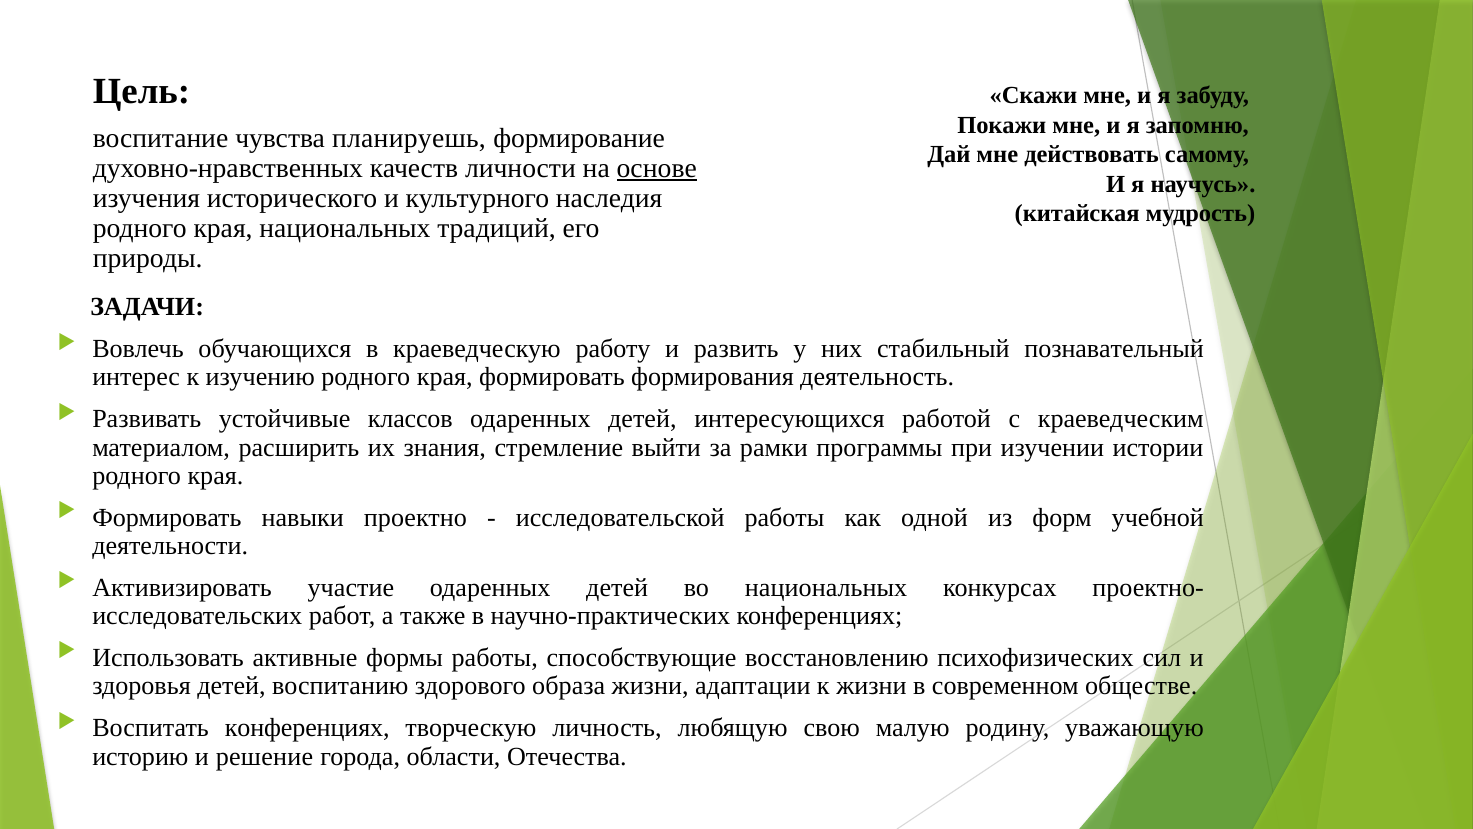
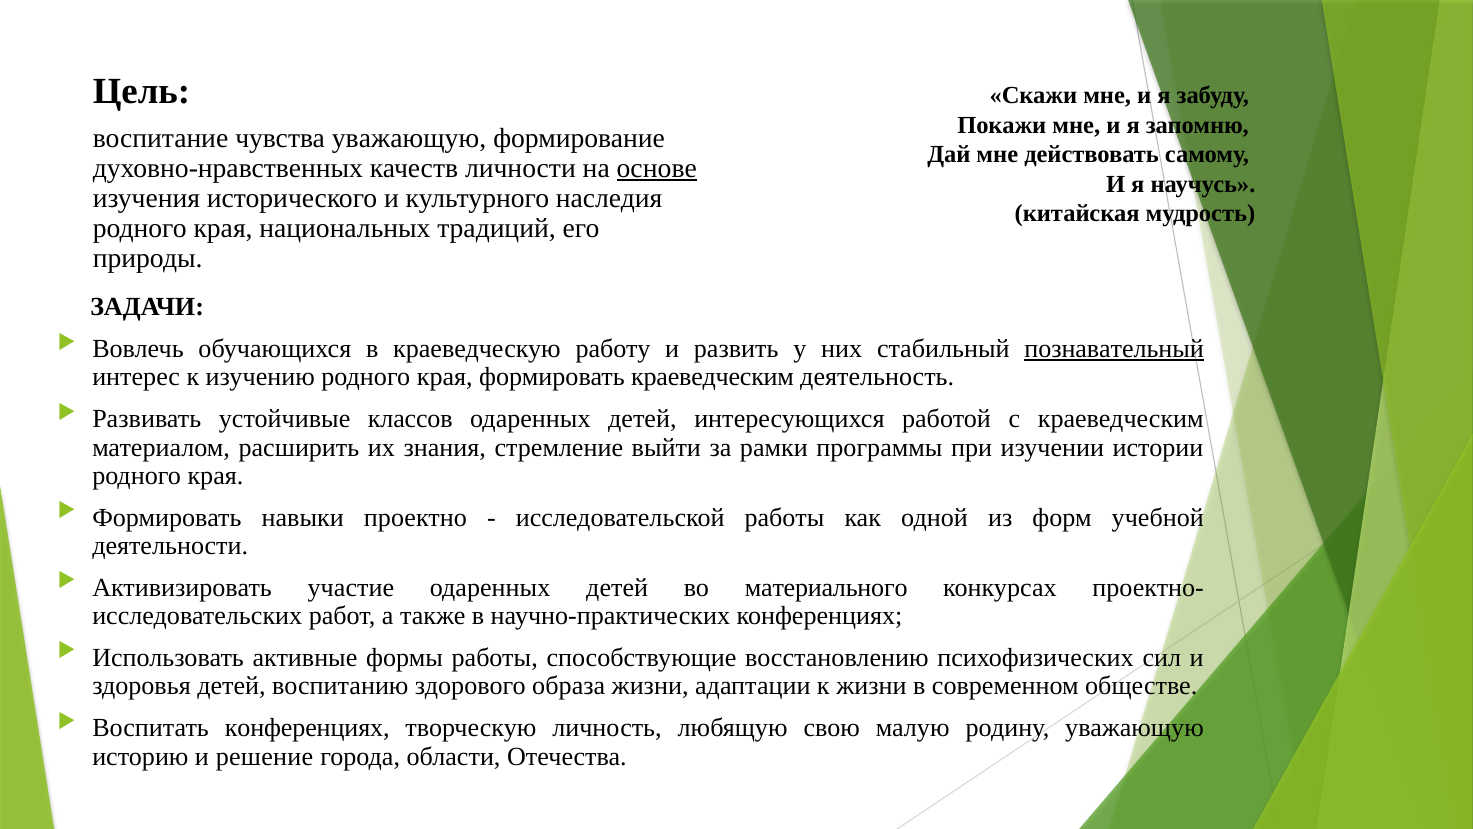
чувства планируешь: планируешь -> уважающую
познавательный underline: none -> present
формировать формирования: формирования -> краеведческим
во национальных: национальных -> материального
